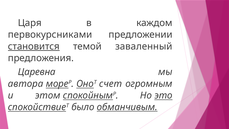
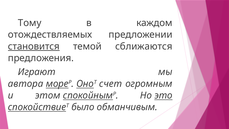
Царя: Царя -> Тому
первокурсниками: первокурсниками -> отождествляемых
заваленный: заваленный -> сближаются
Царевна: Царевна -> Играют
обманчивым underline: present -> none
